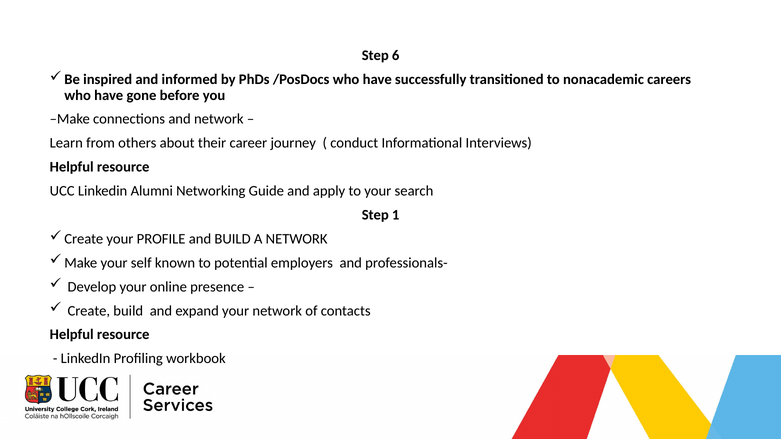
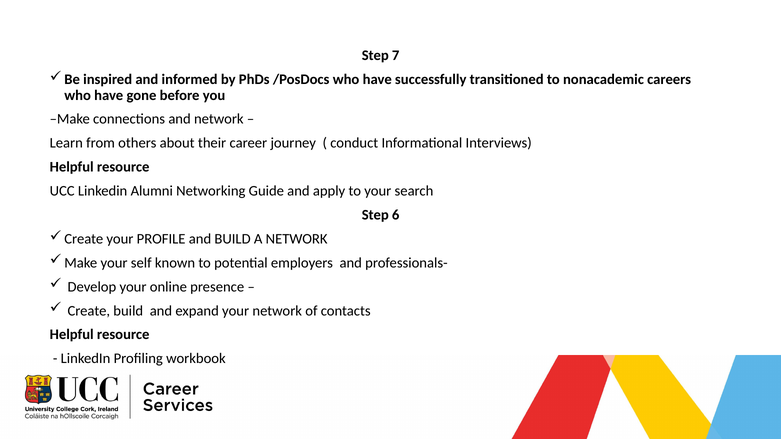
6: 6 -> 7
1: 1 -> 6
